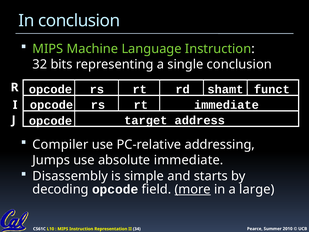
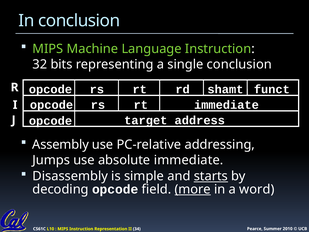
Compiler: Compiler -> Assembly
starts underline: none -> present
large: large -> word
